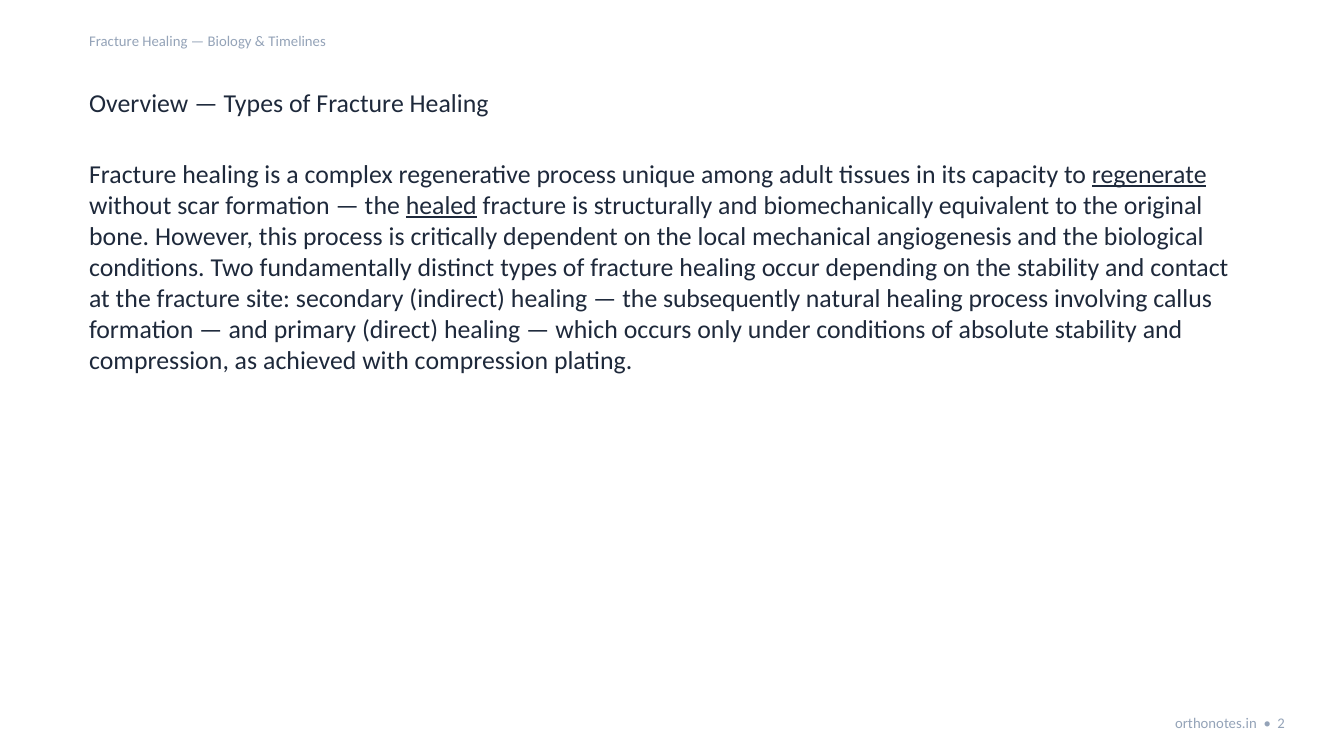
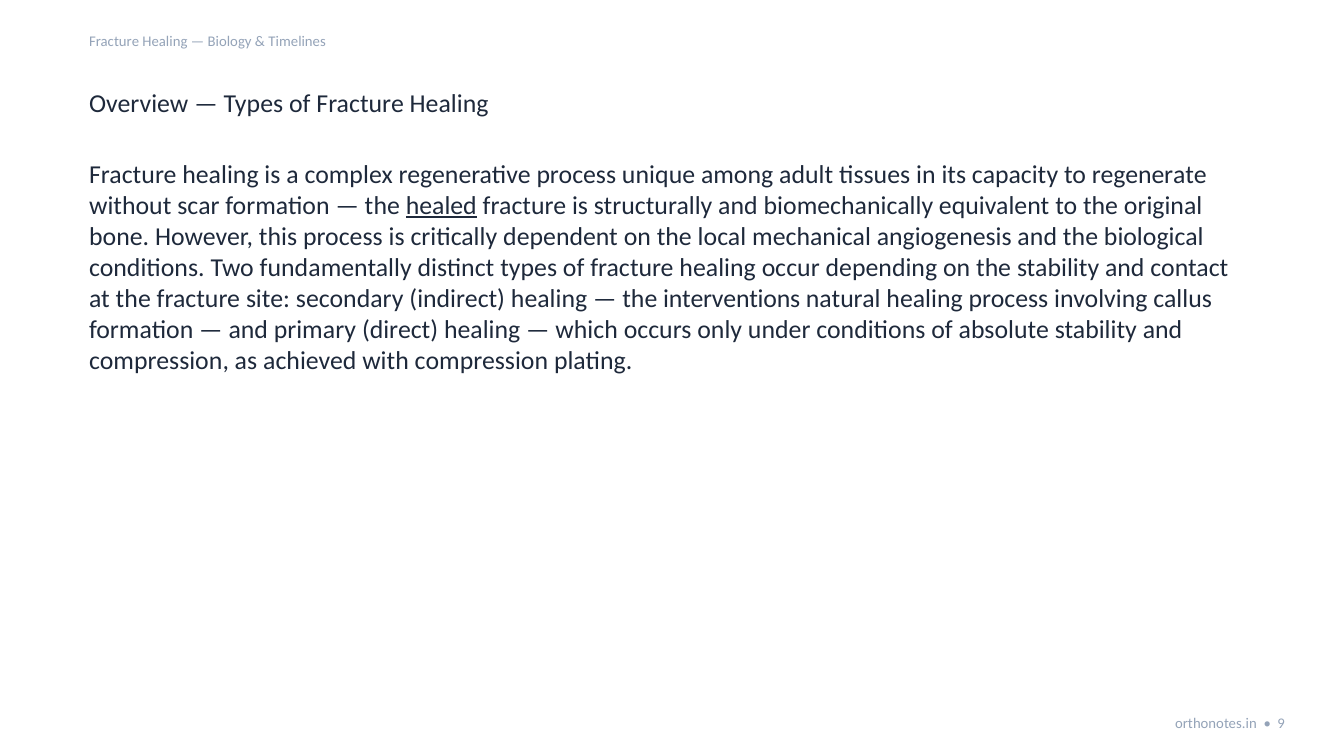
regenerate underline: present -> none
subsequently: subsequently -> interventions
2: 2 -> 9
